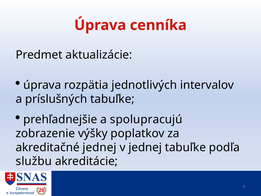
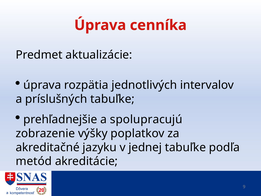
akreditačné jednej: jednej -> jazyku
službu: službu -> metód
